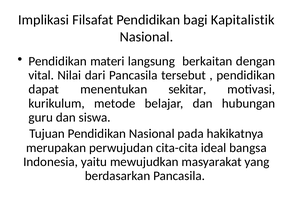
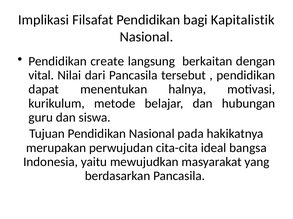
materi: materi -> create
sekitar: sekitar -> halnya
